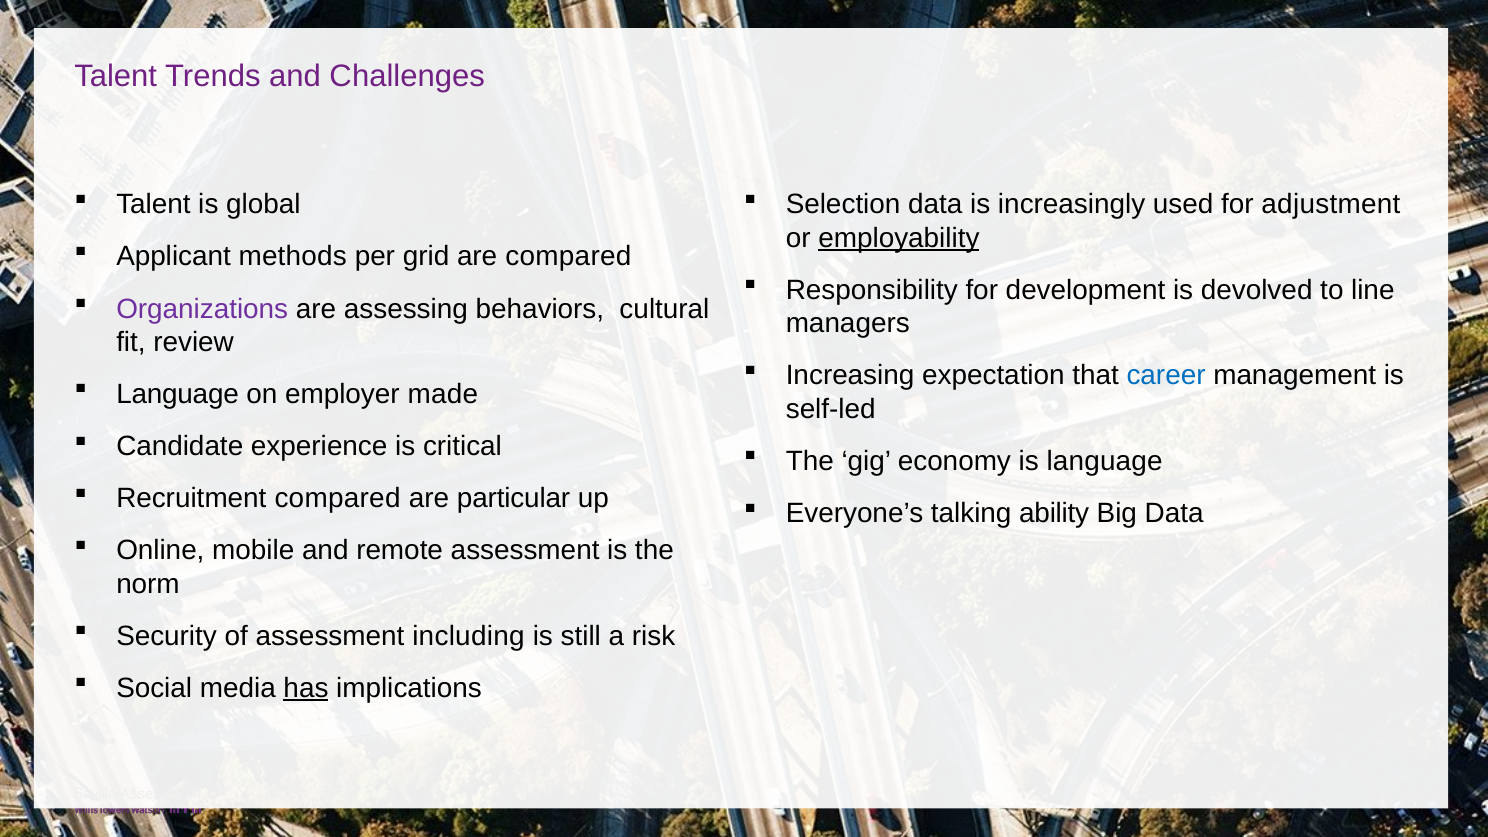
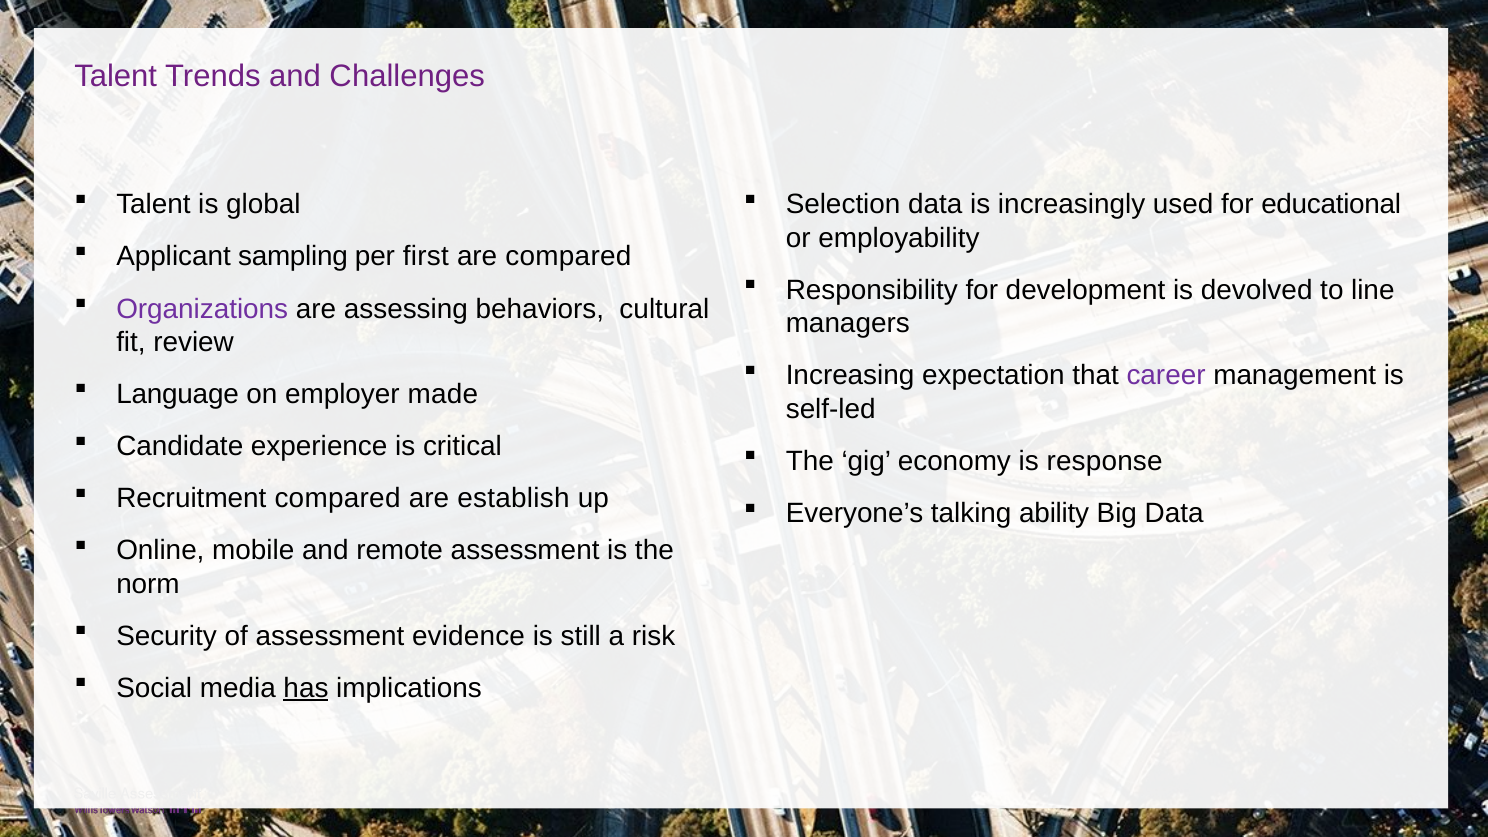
adjustment: adjustment -> educational
employability underline: present -> none
methods: methods -> sampling
grid: grid -> first
career colour: blue -> purple
is language: language -> response
particular: particular -> establish
including: including -> evidence
